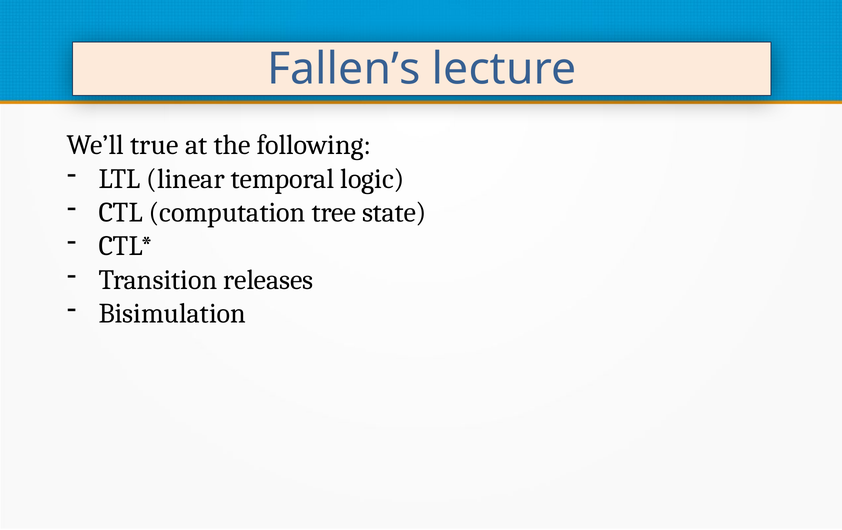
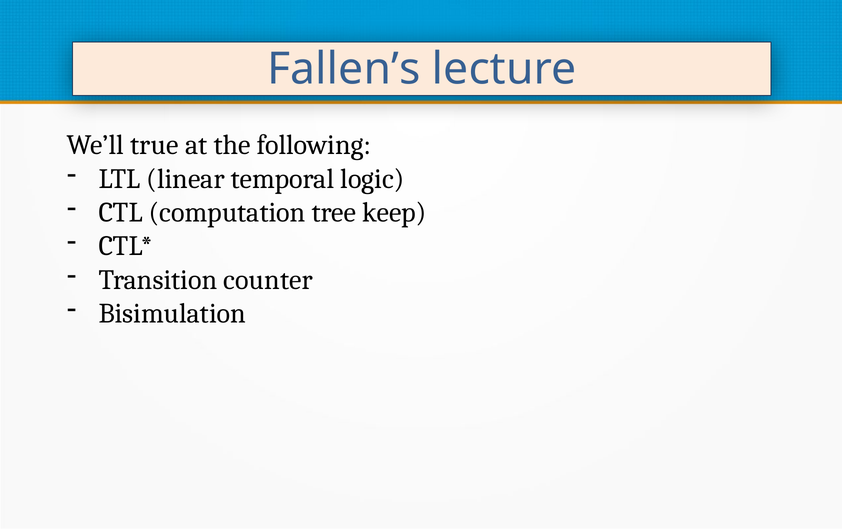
state: state -> keep
releases: releases -> counter
